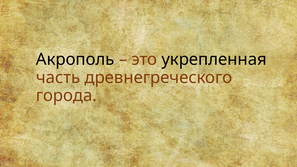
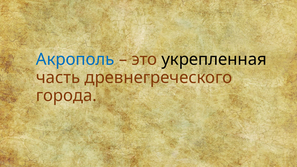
Акрополь colour: black -> blue
